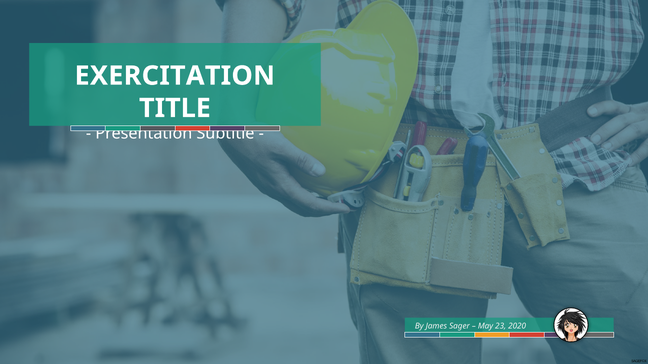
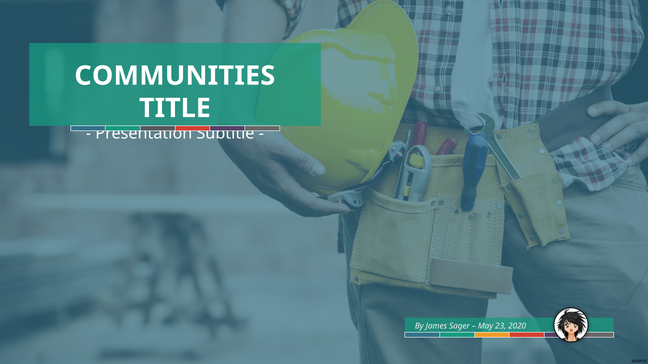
EXERCITATION: EXERCITATION -> COMMUNITIES
